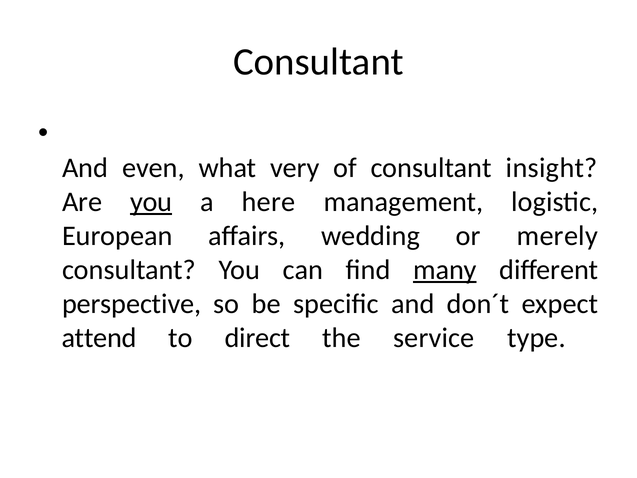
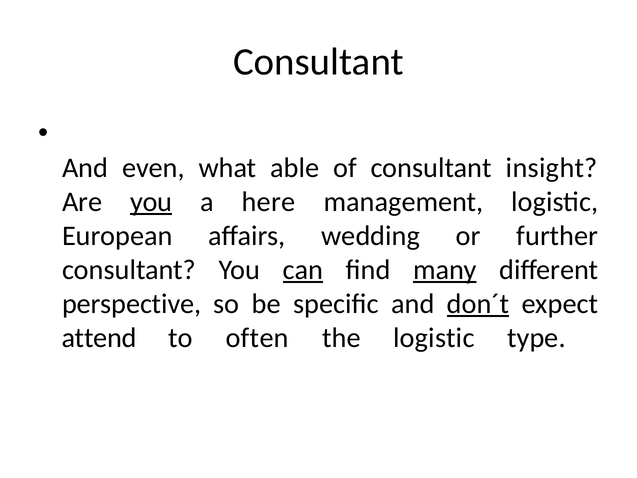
very: very -> able
merely: merely -> further
can underline: none -> present
don´t underline: none -> present
direct: direct -> often
the service: service -> logistic
